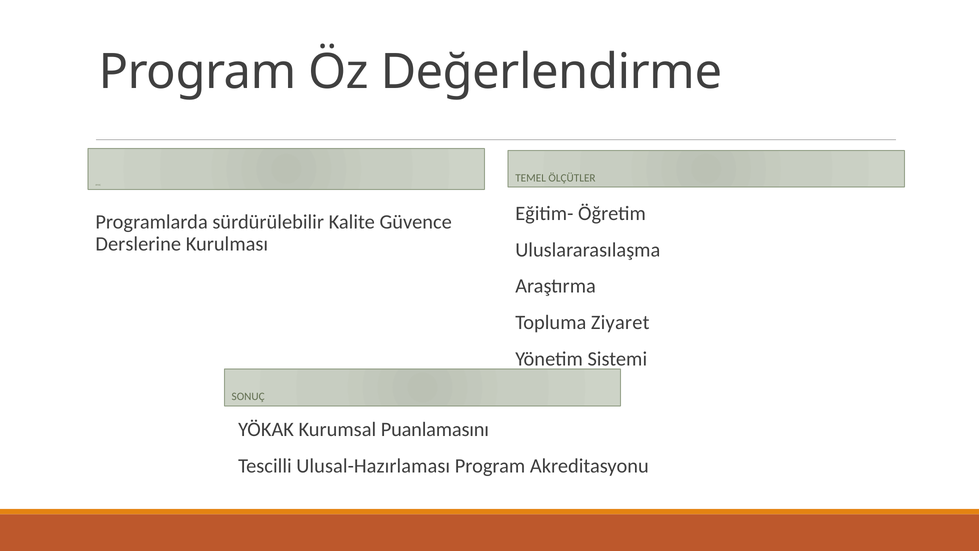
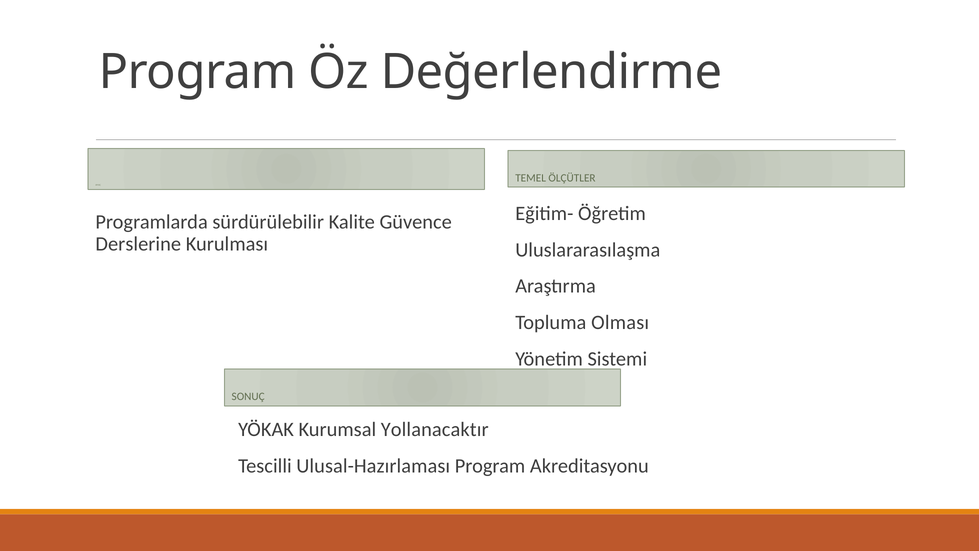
Ziyaret: Ziyaret -> Olması
Puanlamasını: Puanlamasını -> Yollanacaktır
